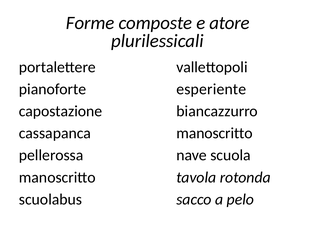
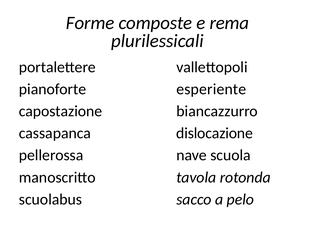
atore: atore -> rema
cassapanca manoscritto: manoscritto -> dislocazione
